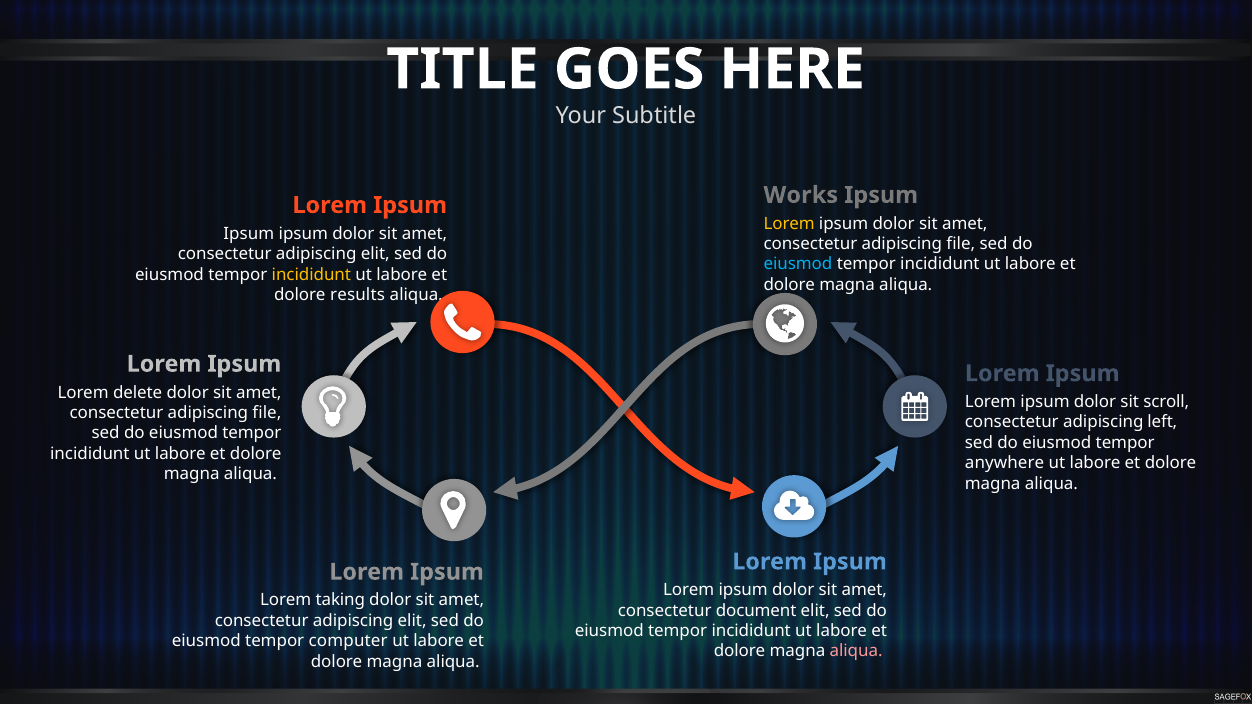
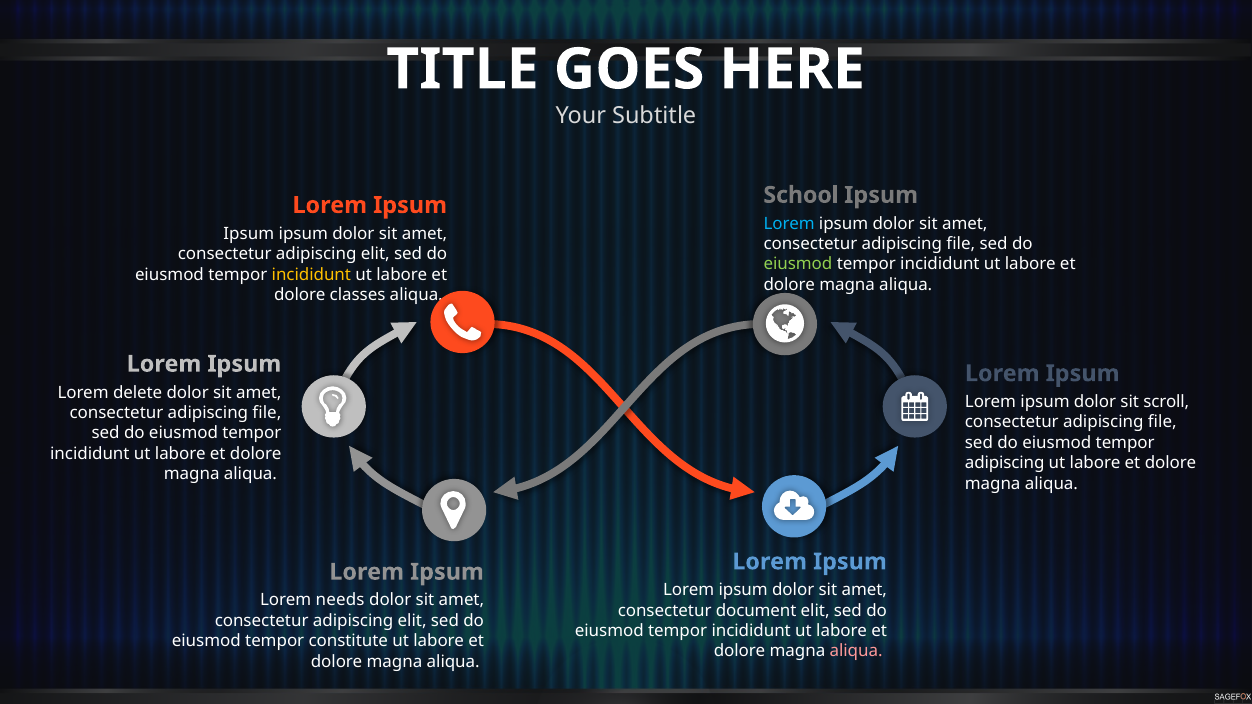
Works: Works -> School
Lorem at (789, 224) colour: yellow -> light blue
eiusmod at (798, 264) colour: light blue -> light green
results: results -> classes
left at (1162, 422): left -> file
anywhere at (1005, 463): anywhere -> adipiscing
taking: taking -> needs
computer: computer -> constitute
